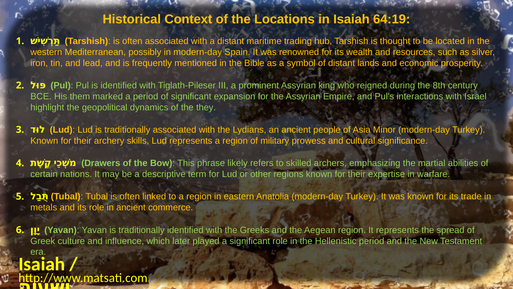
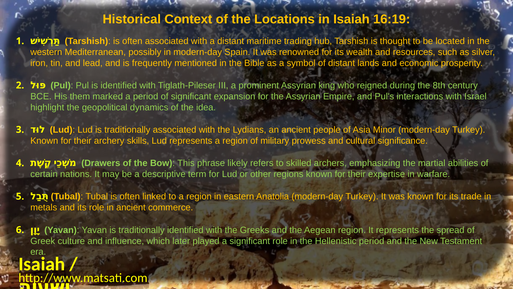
64:19: 64:19 -> 16:19
they: they -> idea
